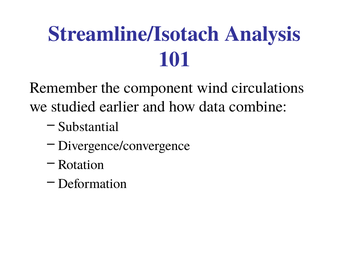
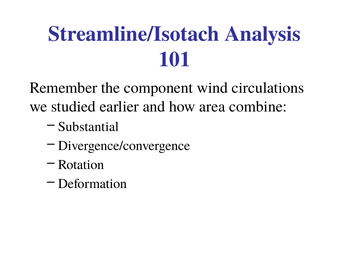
data: data -> area
